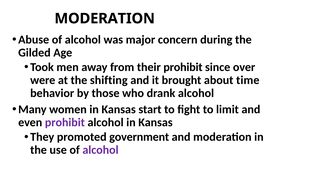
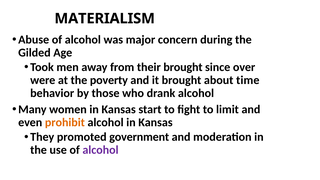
MODERATION at (105, 19): MODERATION -> MATERIALISM
their prohibit: prohibit -> brought
shifting: shifting -> poverty
prohibit at (65, 122) colour: purple -> orange
